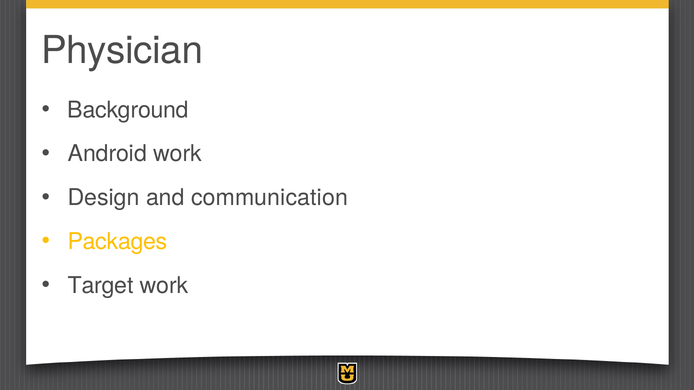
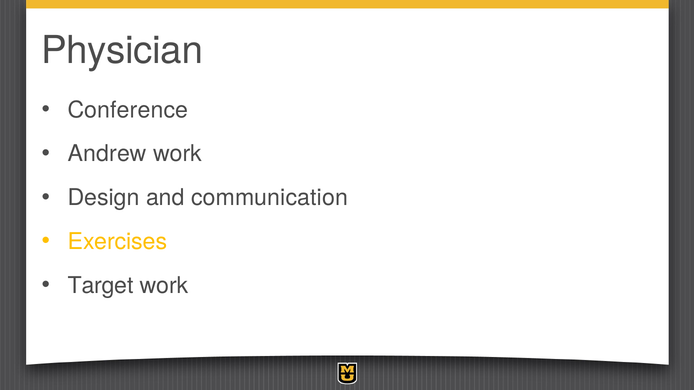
Background: Background -> Conference
Android: Android -> Andrew
Packages: Packages -> Exercises
